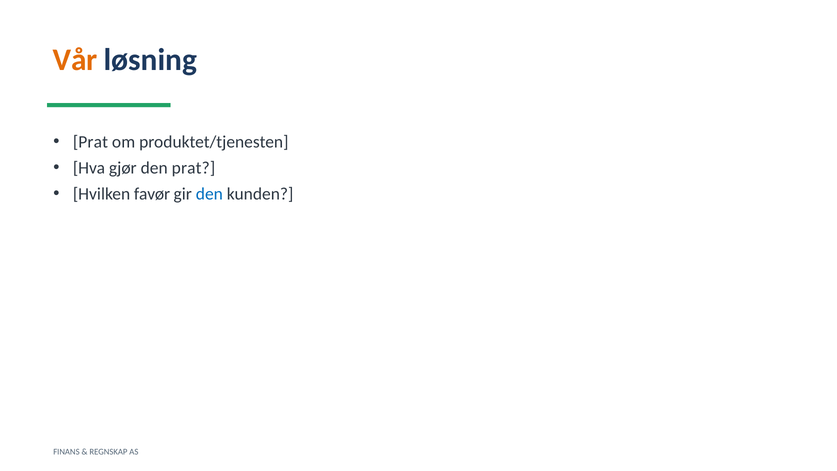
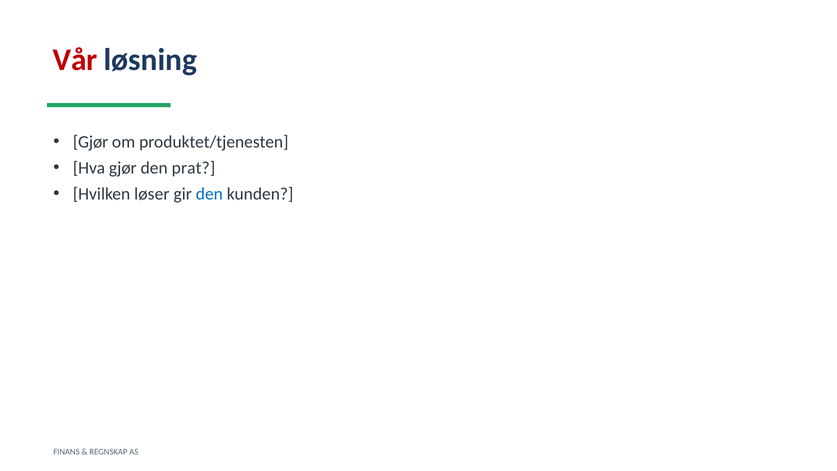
Vår colour: orange -> red
Prat at (90, 142): Prat -> Gjør
favør: favør -> løser
